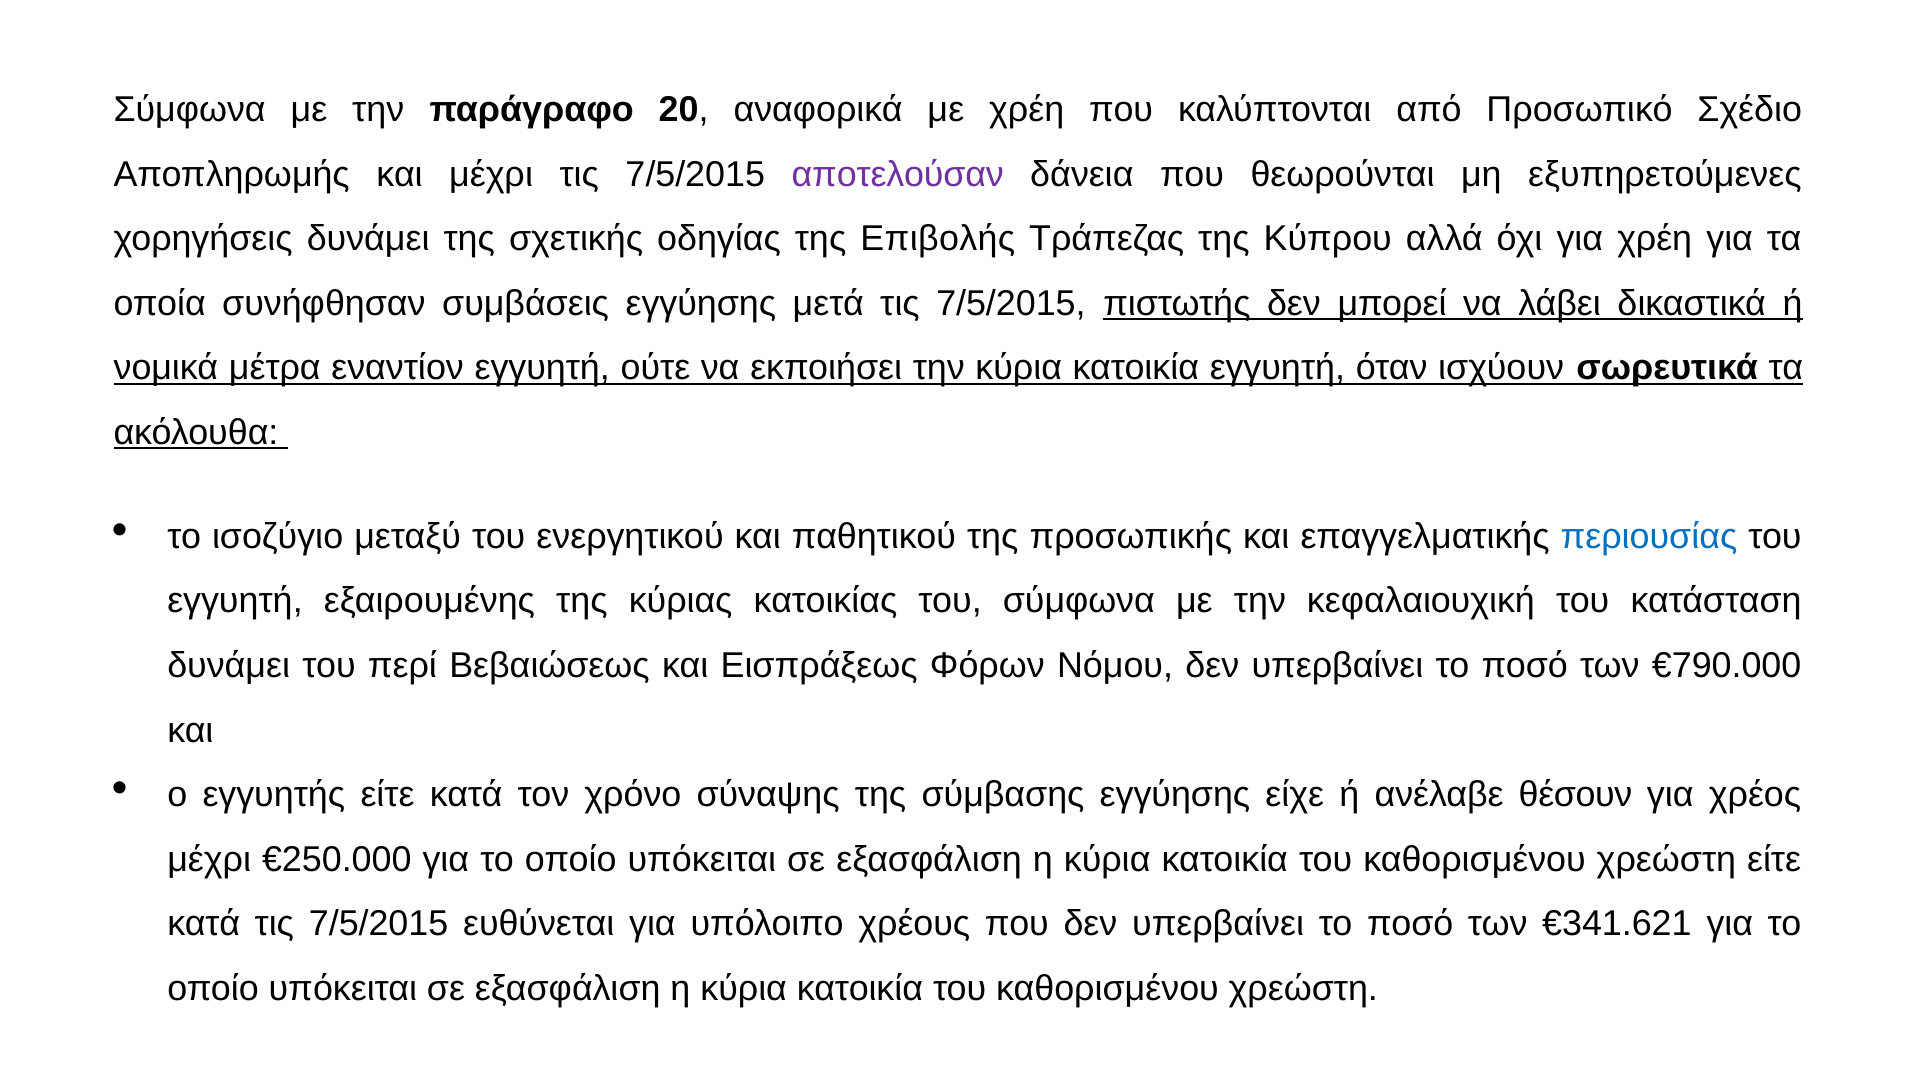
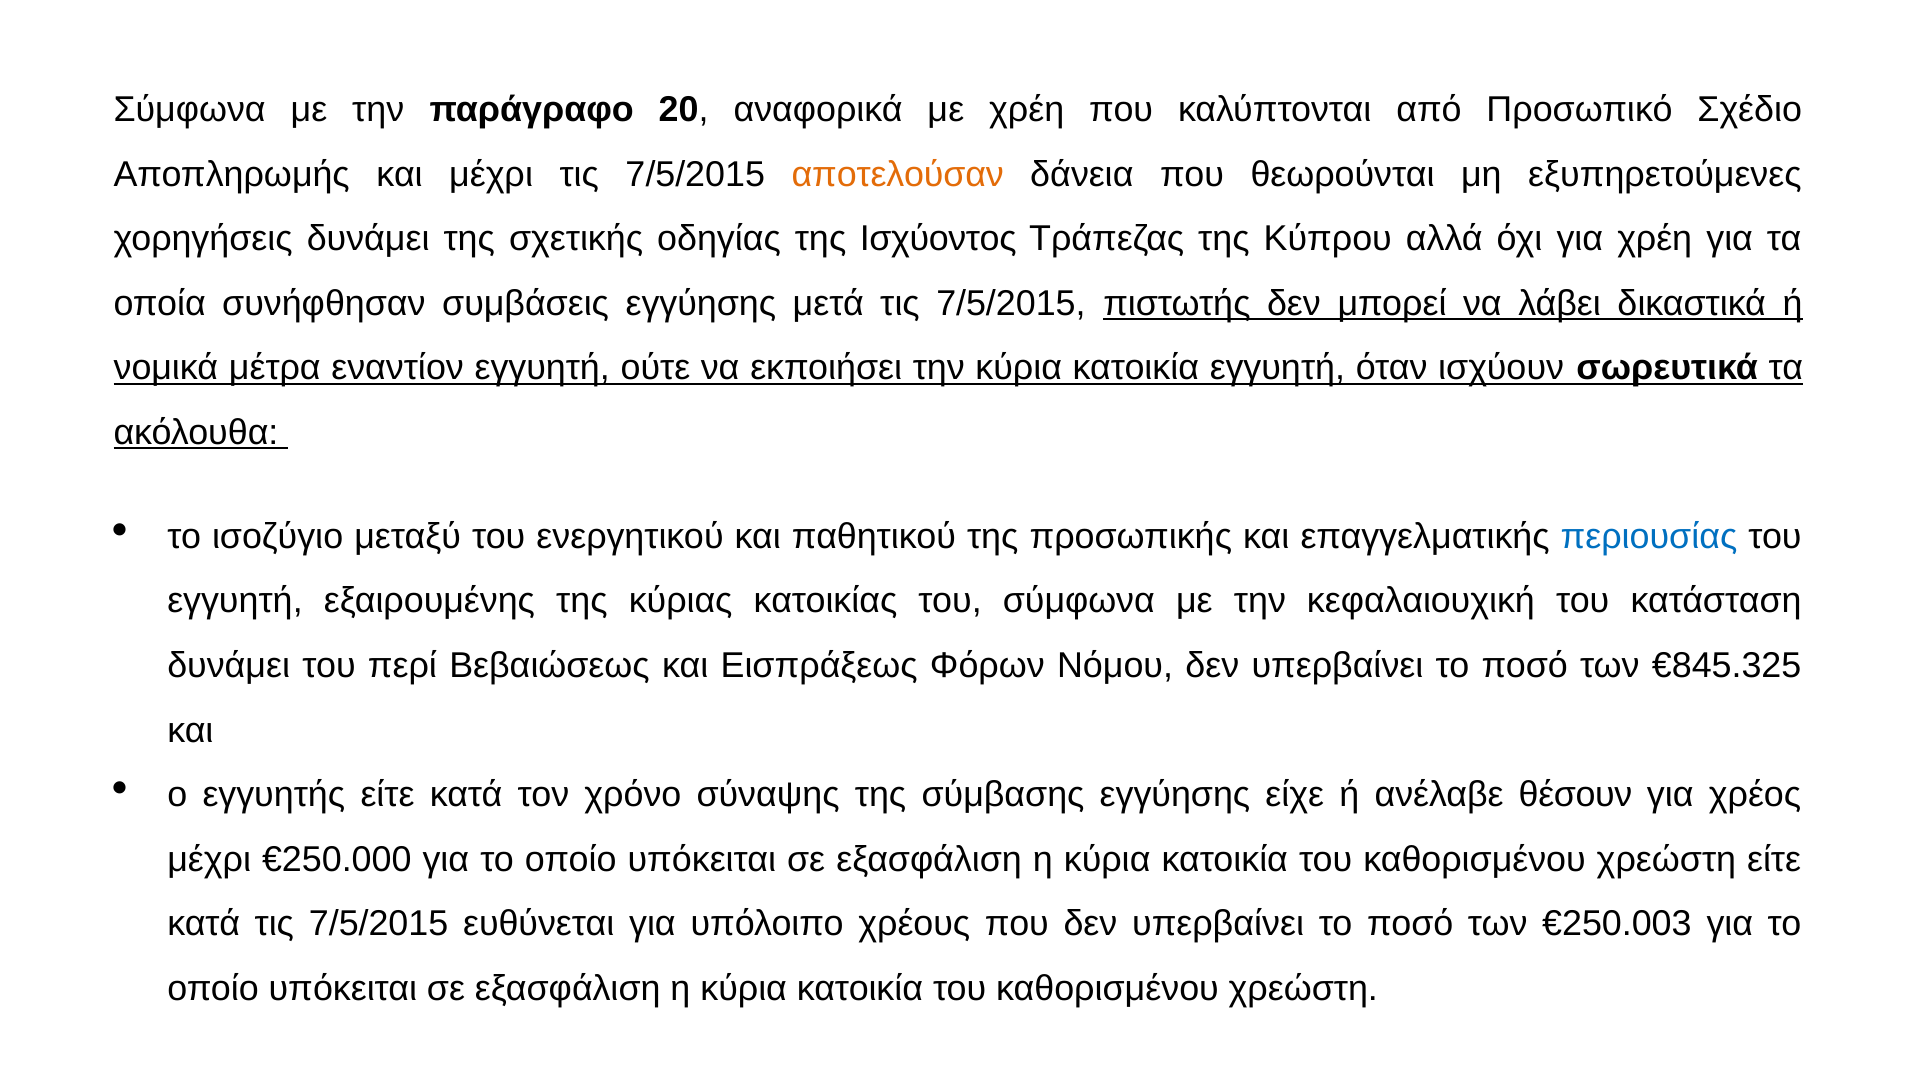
αποτελούσαν colour: purple -> orange
Επιβολής: Επιβολής -> Ισχύοντος
€790.000: €790.000 -> €845.325
€341.621: €341.621 -> €250.003
